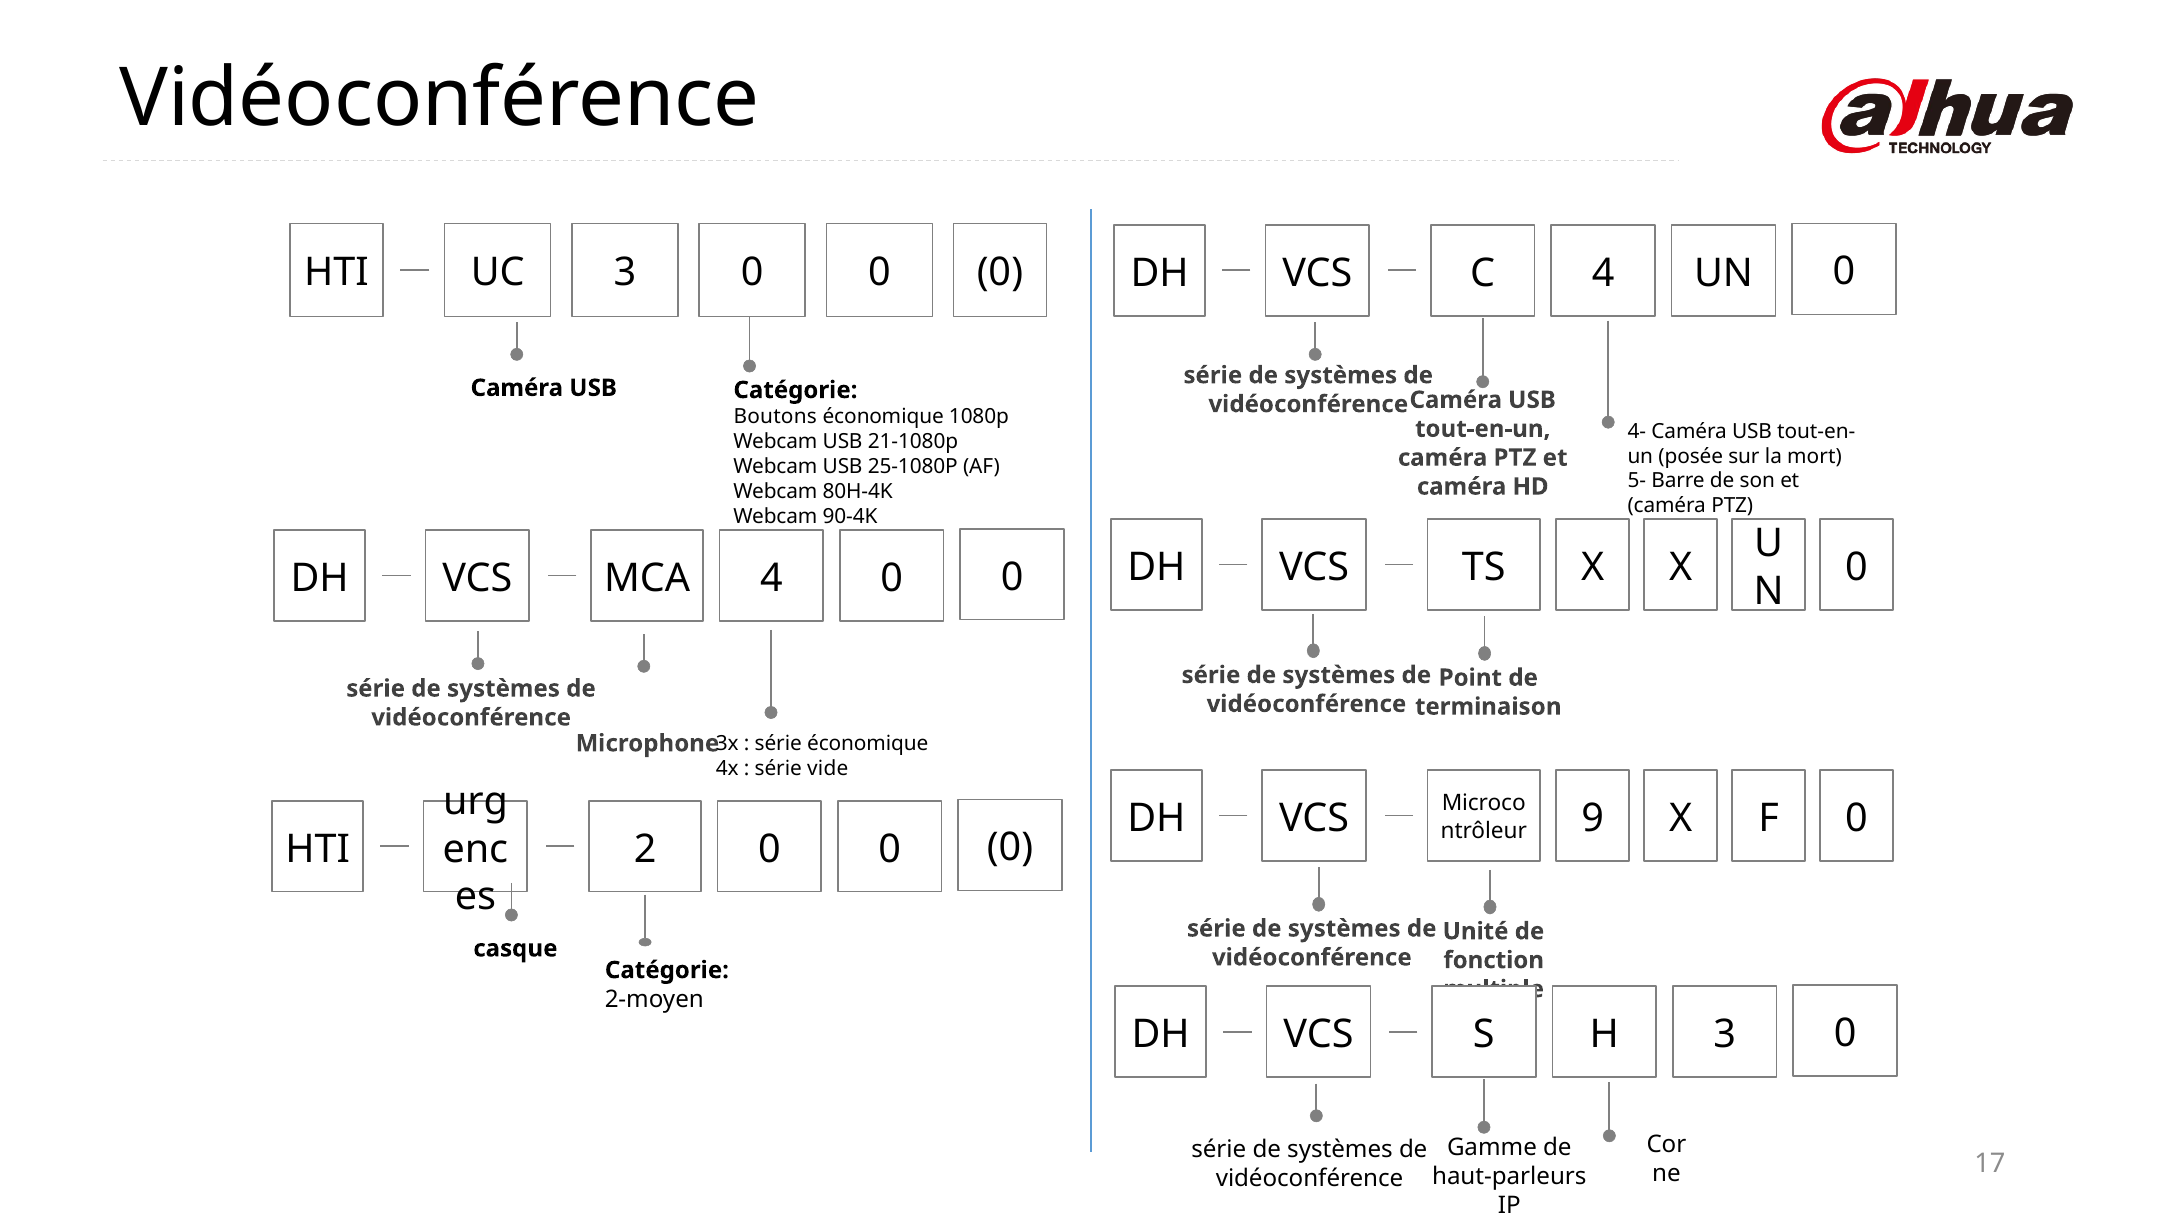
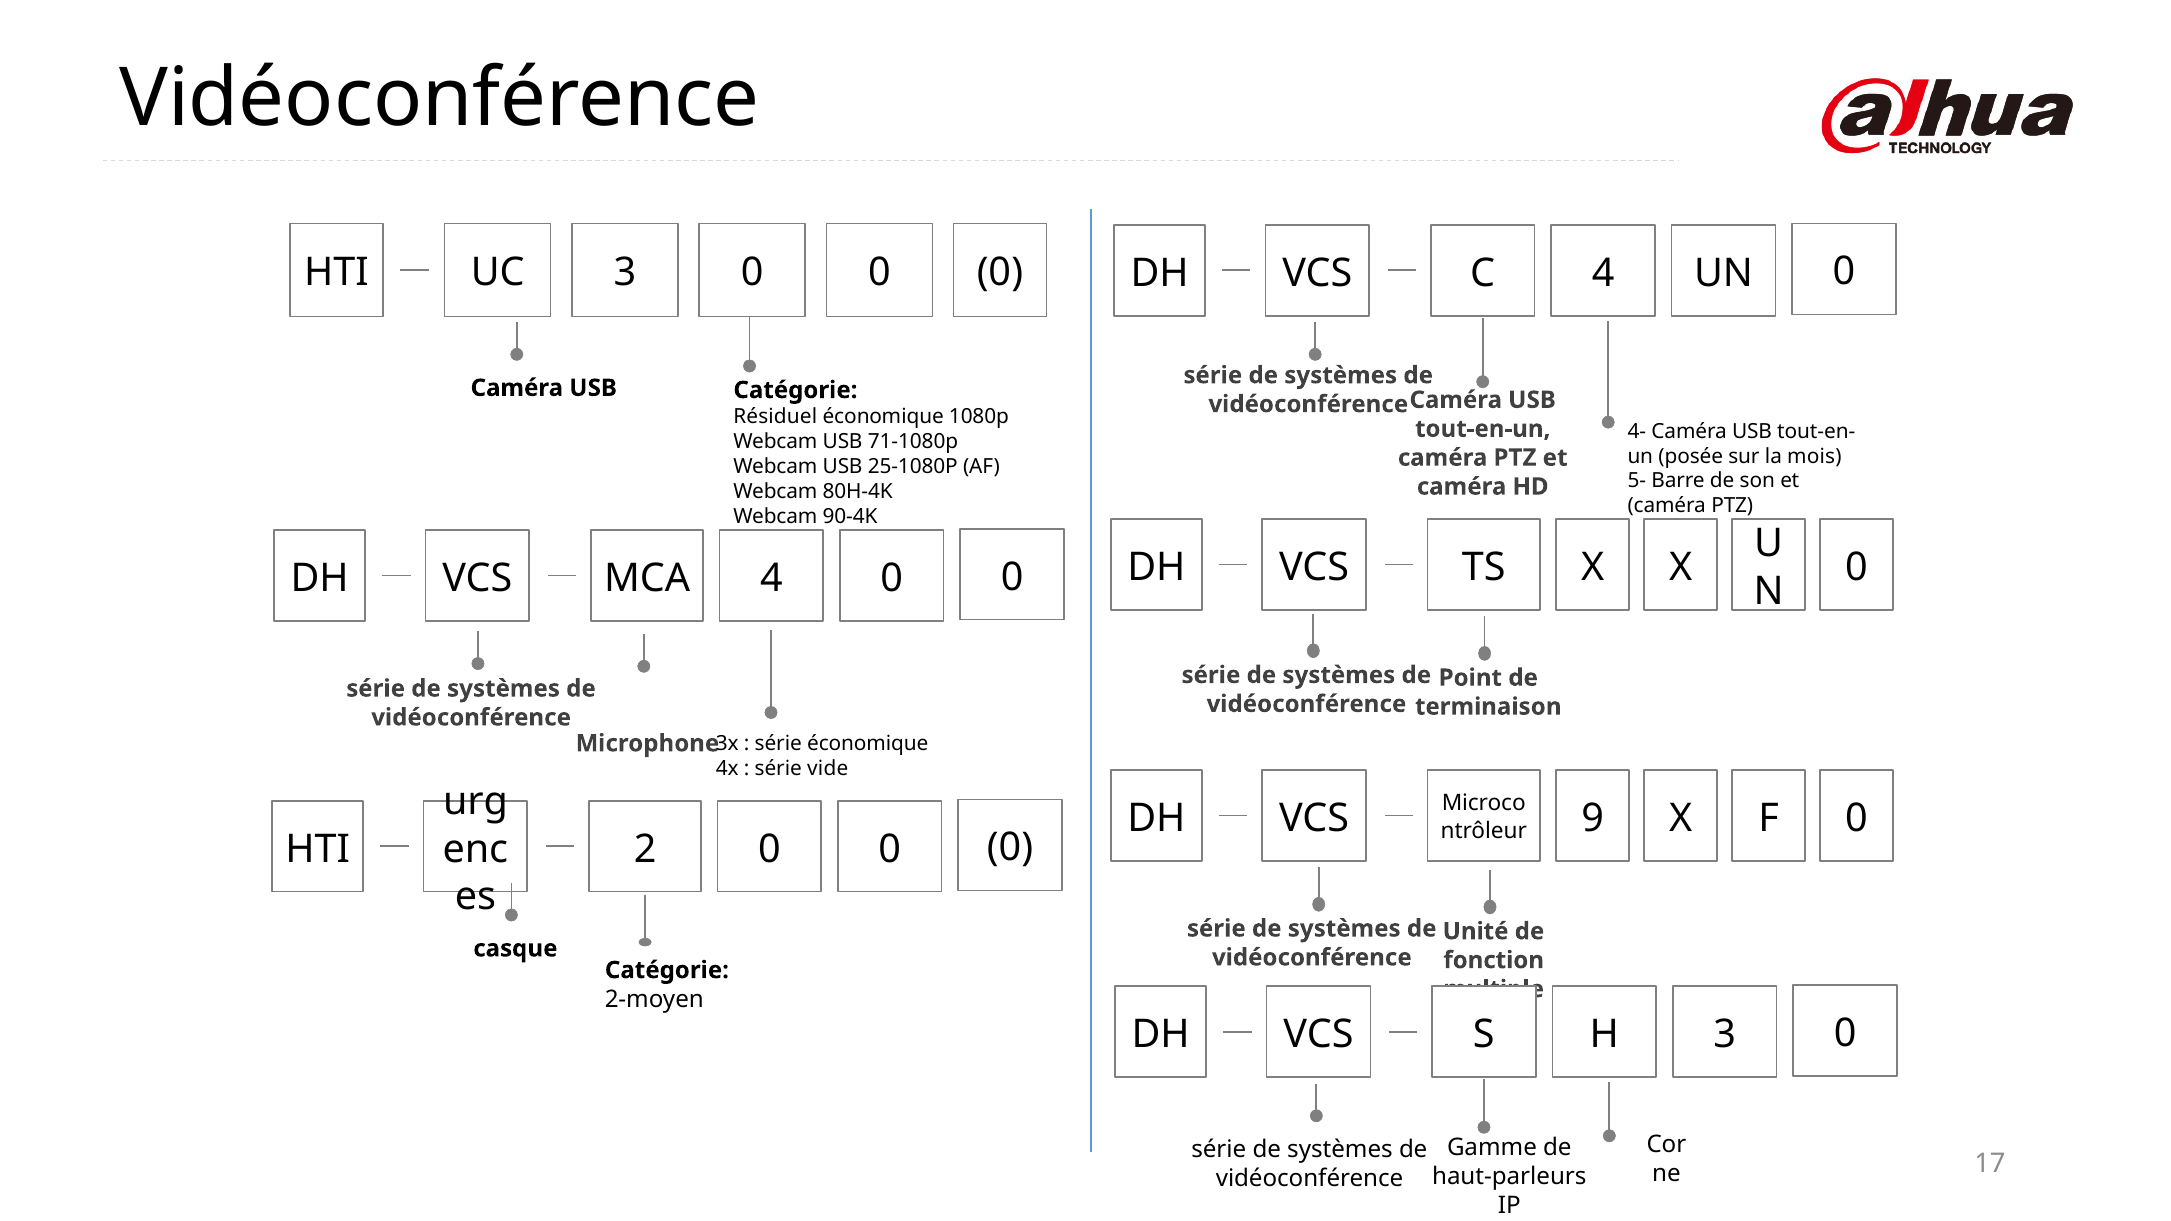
Boutons: Boutons -> Résiduel
21-1080p: 21-1080p -> 71-1080p
mort: mort -> mois
